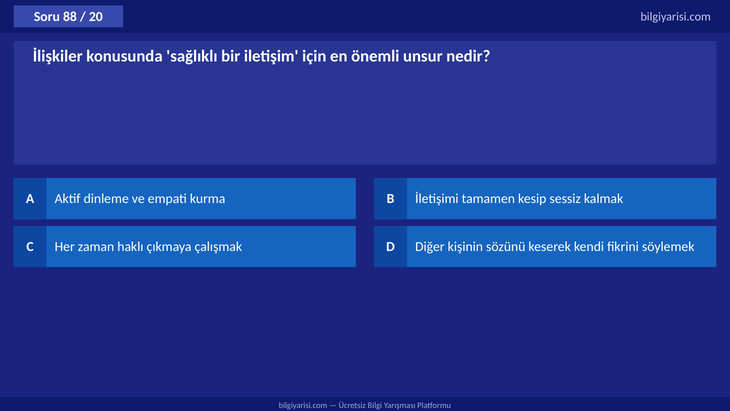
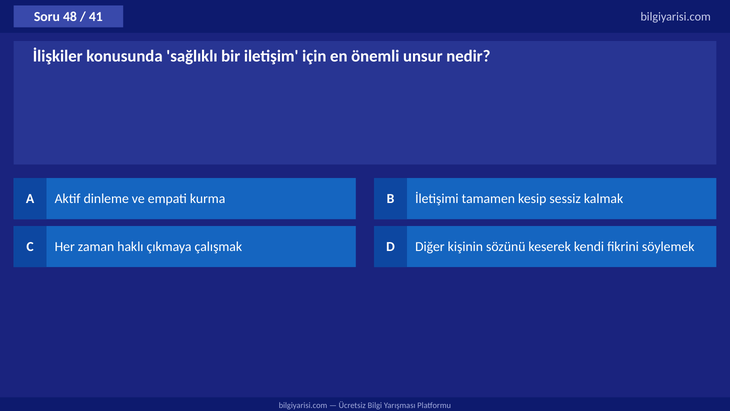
88: 88 -> 48
20: 20 -> 41
